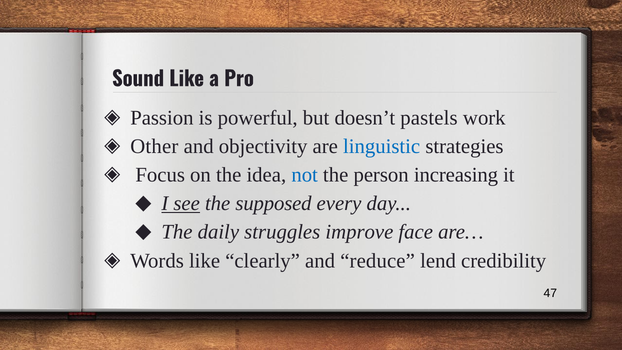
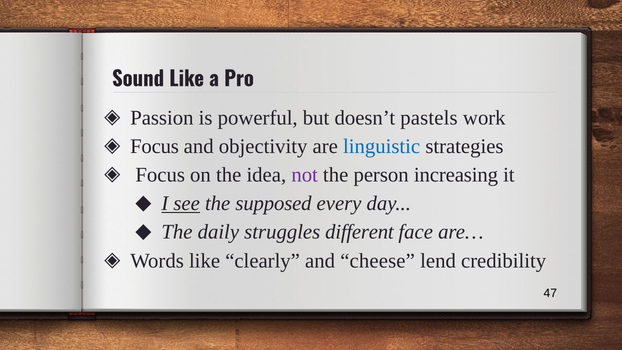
Other at (154, 146): Other -> Focus
not colour: blue -> purple
improve: improve -> different
reduce: reduce -> cheese
